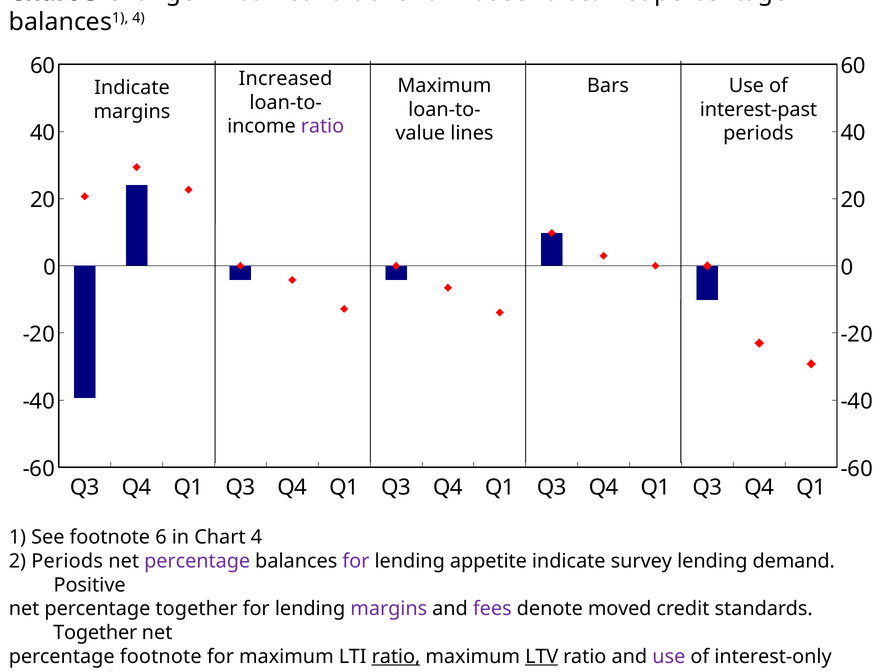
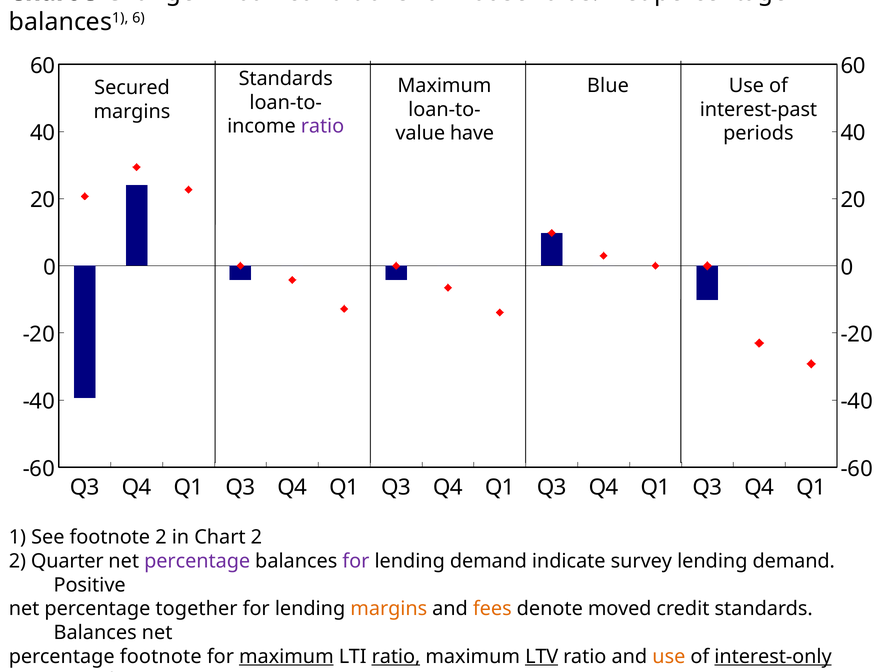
balances1 4: 4 -> 6
Increased at (286, 79): Increased -> Standards
Bars: Bars -> Blue
Indicate at (132, 88): Indicate -> Secured
lines: lines -> have
footnote 6: 6 -> 2
Chart 4: 4 -> 2
2 Periods: Periods -> Quarter
appetite at (488, 561): appetite -> demand
margins at (389, 609) colour: purple -> orange
fees colour: purple -> orange
Together at (95, 633): Together -> Balances
maximum at (286, 657) underline: none -> present
use at (669, 657) colour: purple -> orange
interest-only underline: none -> present
